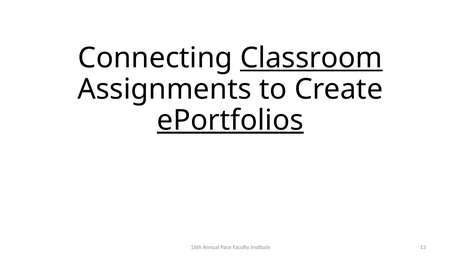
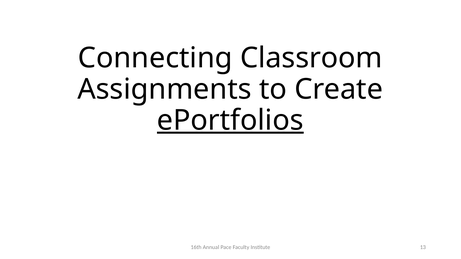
Classroom underline: present -> none
